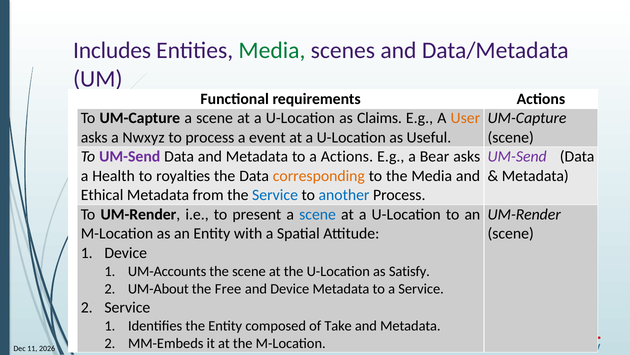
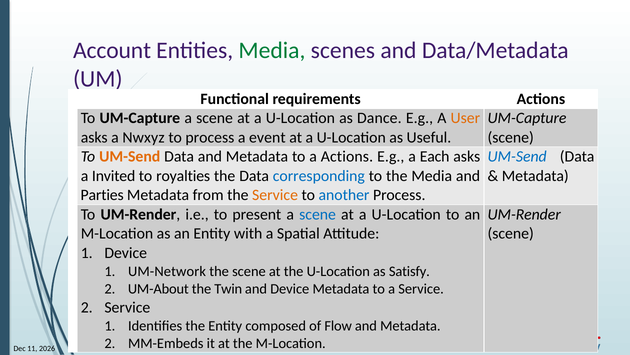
Includes: Includes -> Account
Claims: Claims -> Dance
UM-Send at (130, 156) colour: purple -> orange
Bear: Bear -> Each
UM-Send at (517, 156) colour: purple -> blue
Health: Health -> Invited
corresponding colour: orange -> blue
Ethical: Ethical -> Parties
Service at (275, 195) colour: blue -> orange
UM-Accounts: UM-Accounts -> UM-Network
Free: Free -> Twin
Take: Take -> Flow
